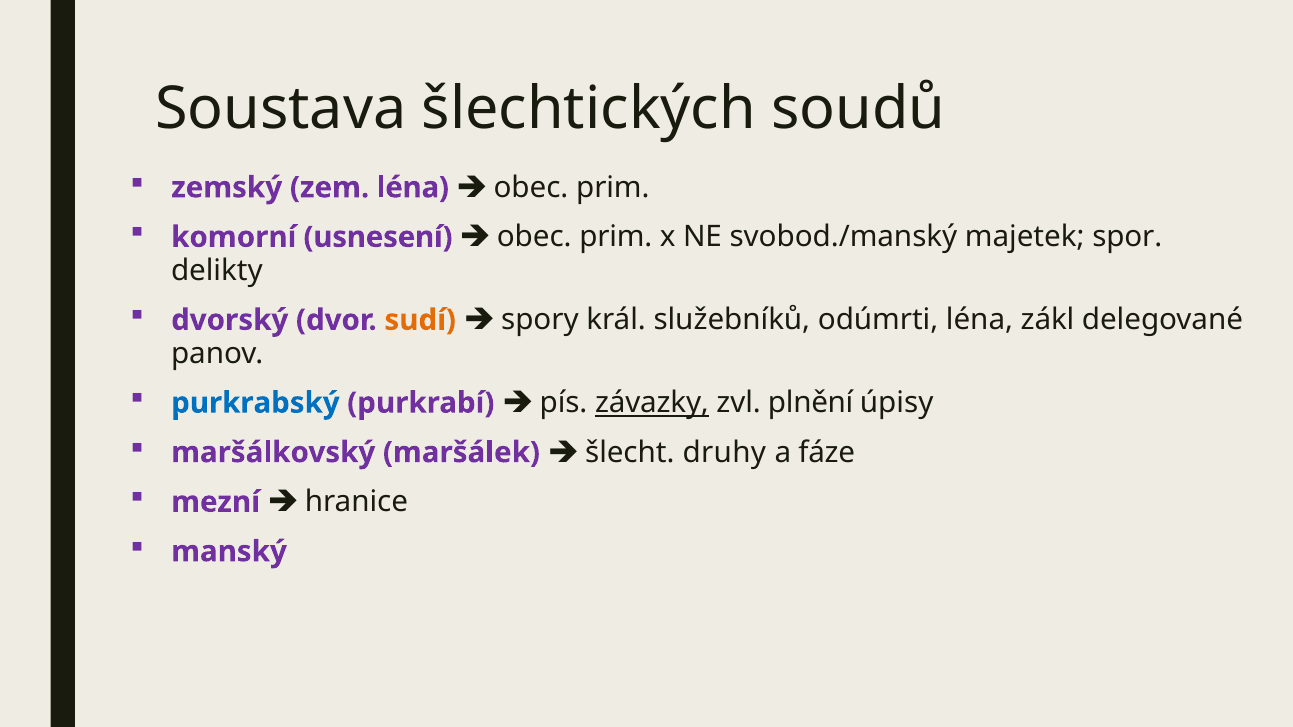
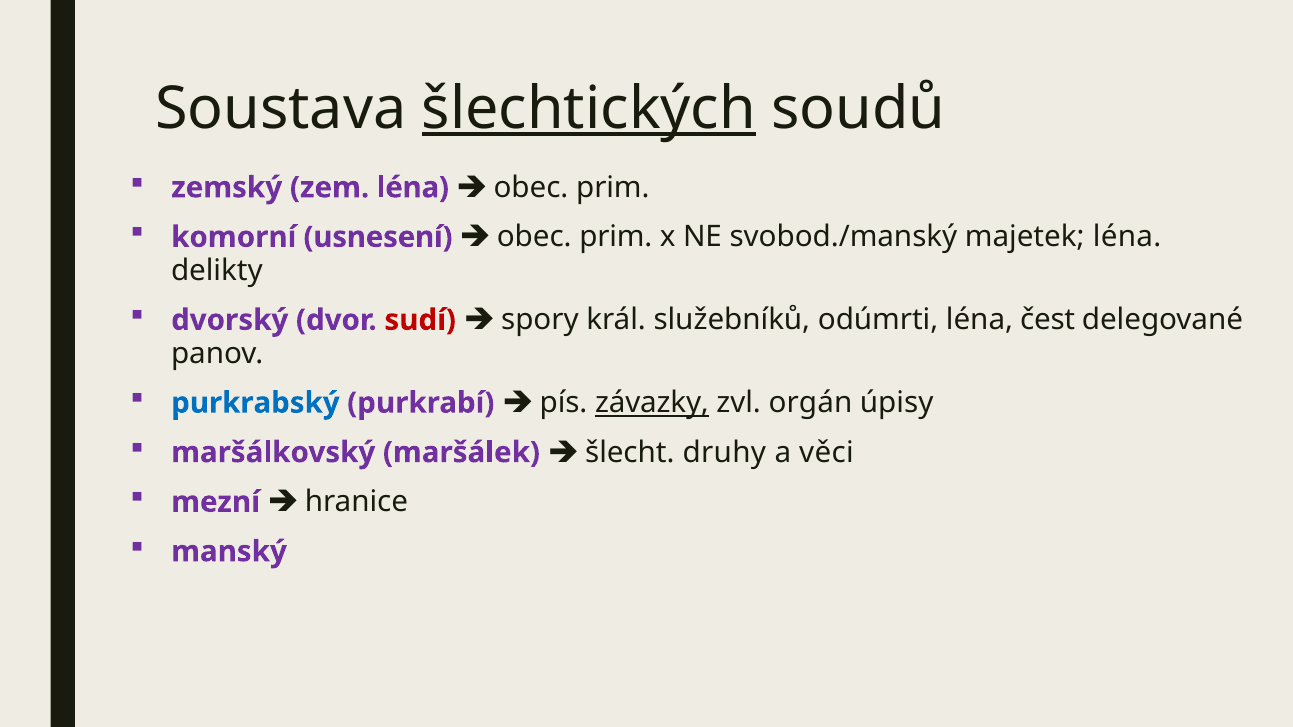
šlechtických underline: none -> present
majetek spor: spor -> léna
sudí colour: orange -> red
zákl: zákl -> čest
plnění: plnění -> orgán
fáze: fáze -> věci
